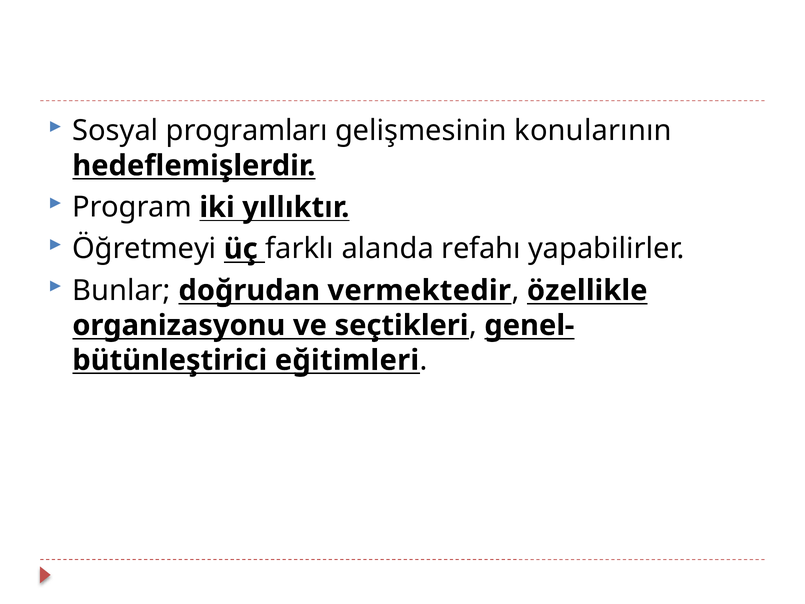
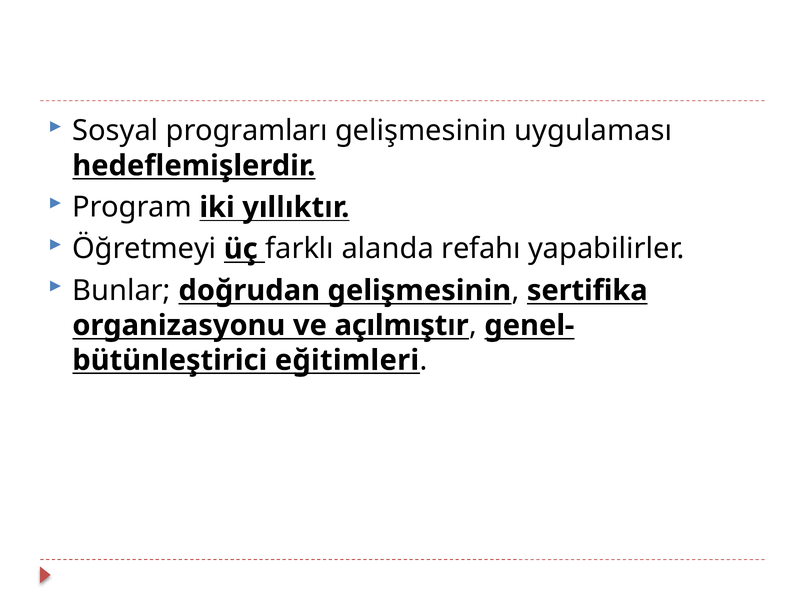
konularının: konularının -> uygulaması
doğrudan vermektedir: vermektedir -> gelişmesinin
özellikle: özellikle -> sertifika
seçtikleri: seçtikleri -> açılmıştır
